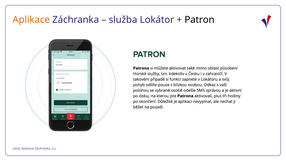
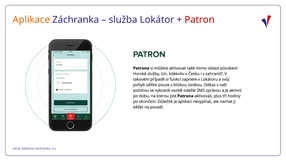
Patron colour: black -> red
